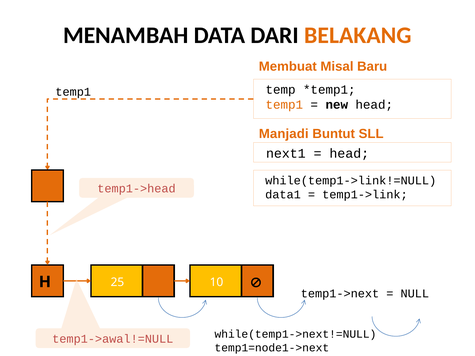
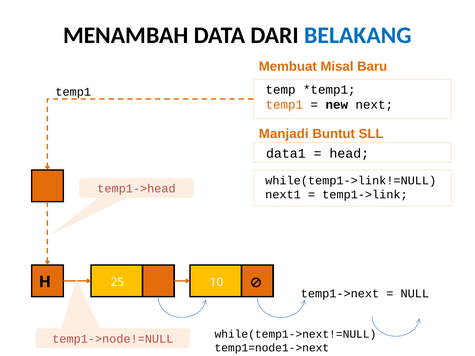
BELAKANG colour: orange -> blue
new head: head -> next
next1: next1 -> data1
data1: data1 -> next1
temp1->awal!=NULL: temp1->awal!=NULL -> temp1->node!=NULL
